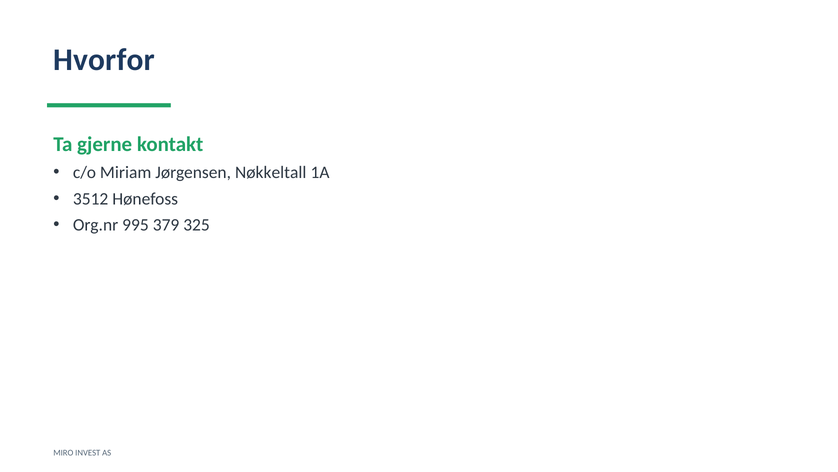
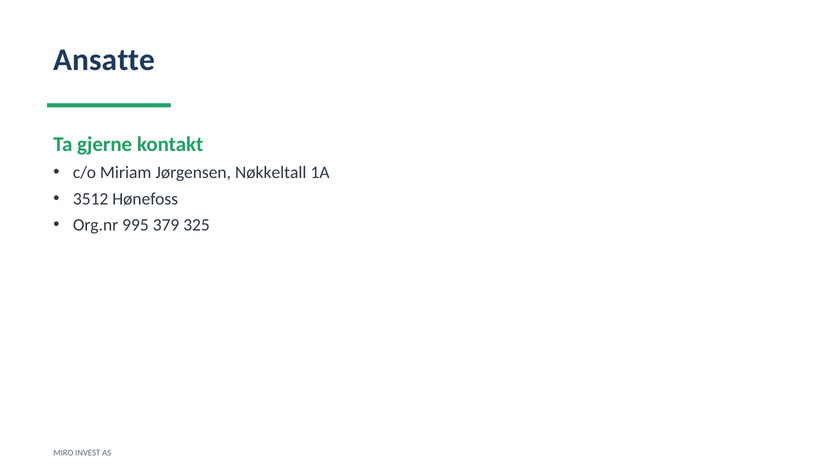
Hvorfor: Hvorfor -> Ansatte
